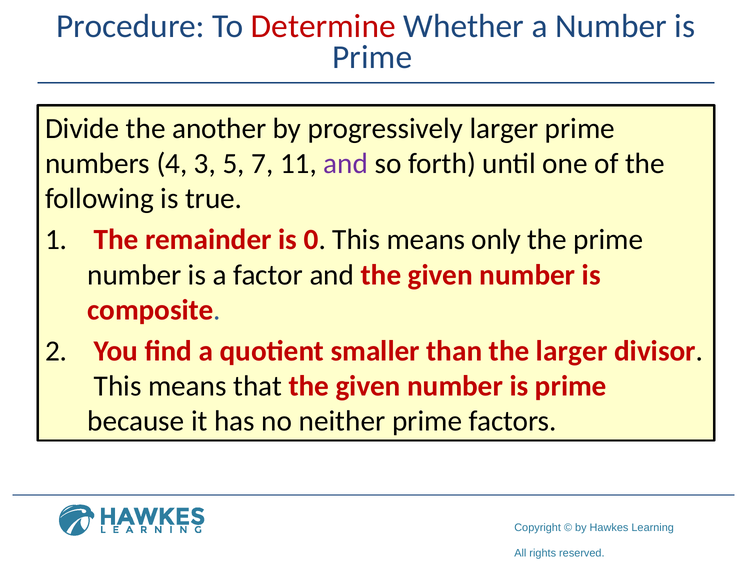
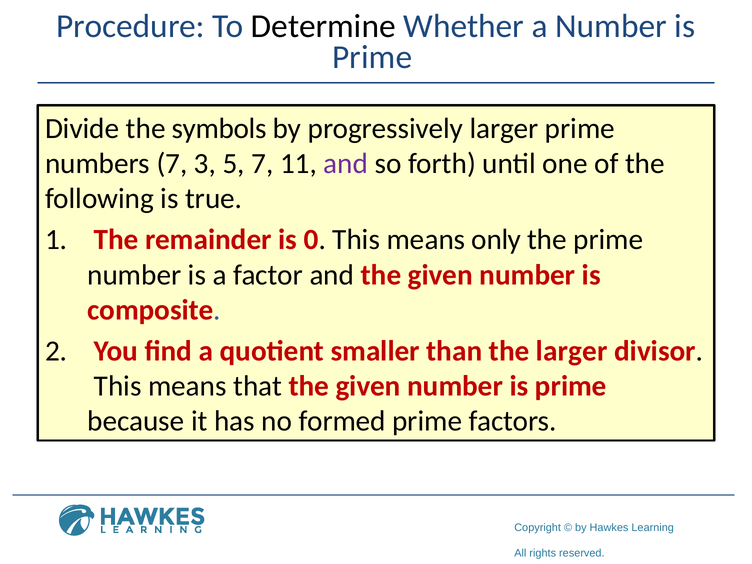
Determine colour: red -> black
another: another -> symbols
numbers 4: 4 -> 7
neither: neither -> formed
